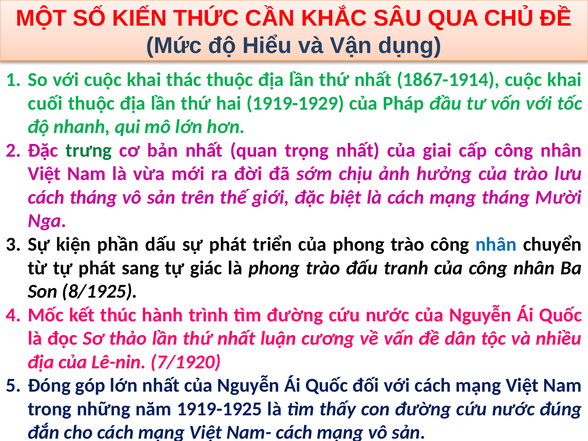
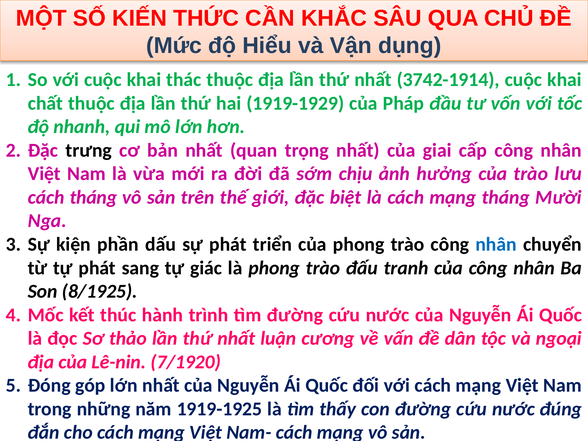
1867-1914: 1867-1914 -> 3742-1914
cuối: cuối -> chất
trưng colour: green -> black
nhiều: nhiều -> ngoại
